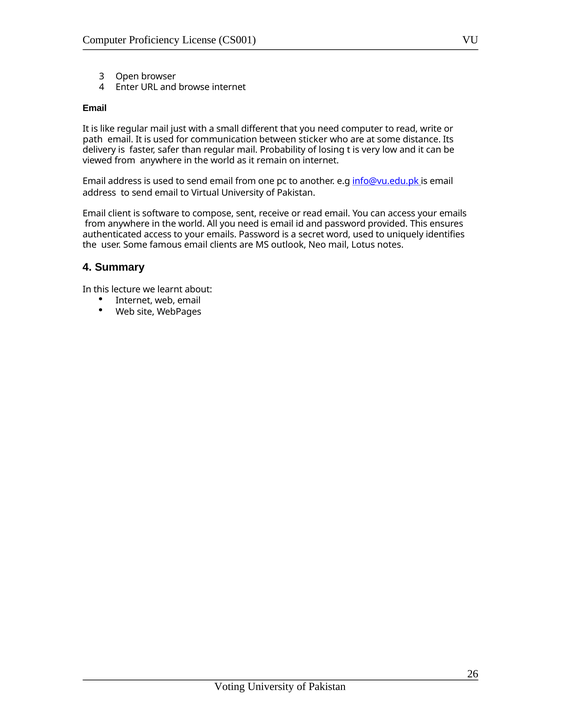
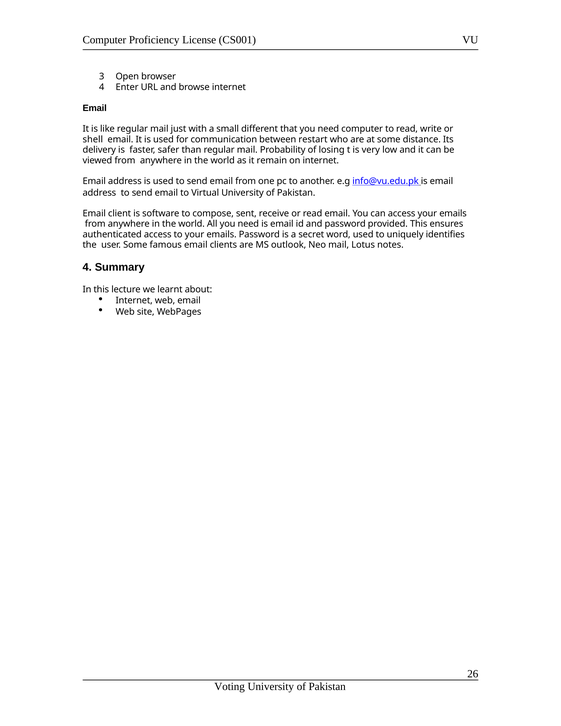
path: path -> shell
sticker: sticker -> restart
